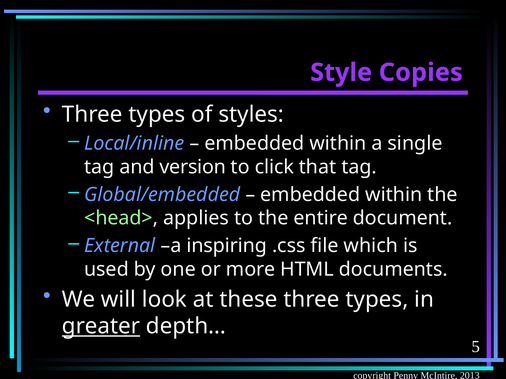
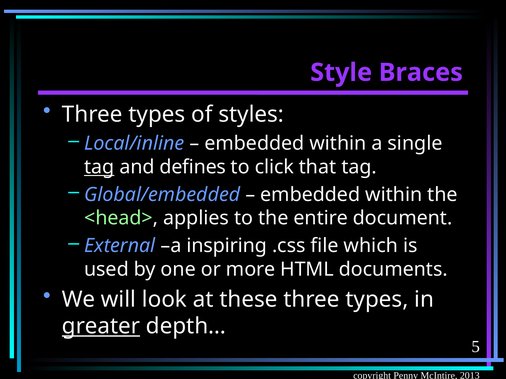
Copies: Copies -> Braces
tag at (99, 167) underline: none -> present
version: version -> defines
